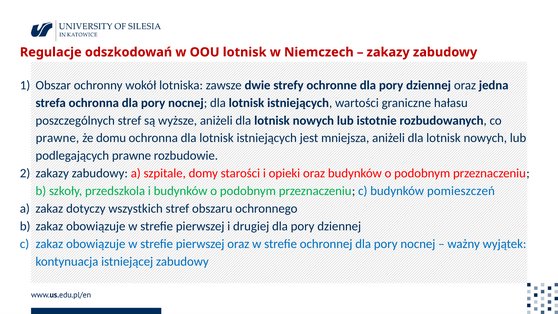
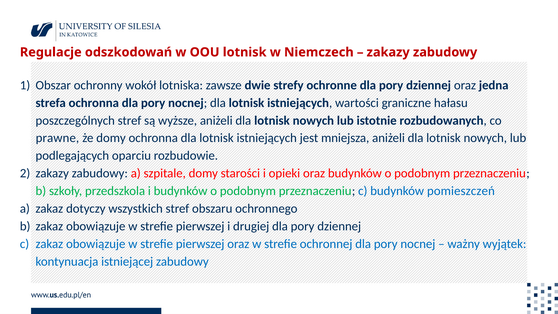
że domu: domu -> domy
podlegających prawne: prawne -> oparciu
